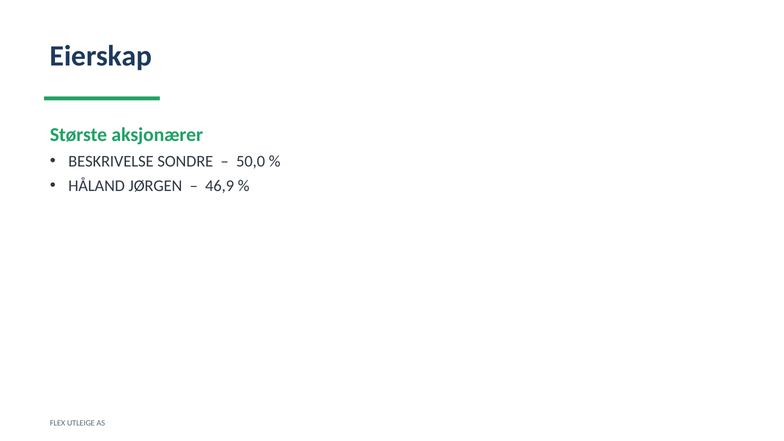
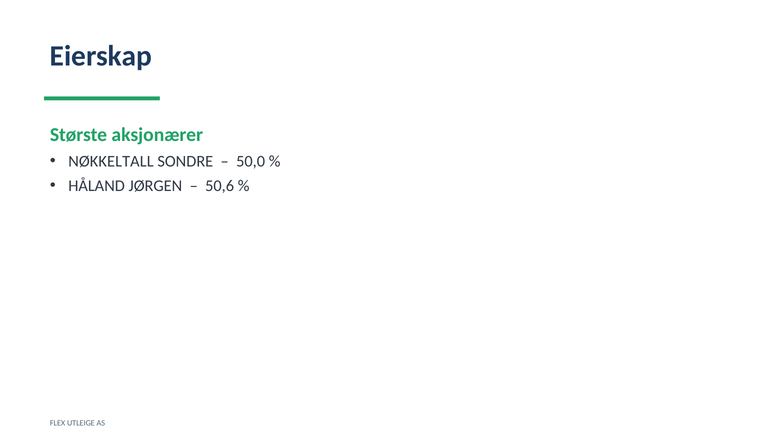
BESKRIVELSE: BESKRIVELSE -> NØKKELTALL
46,9: 46,9 -> 50,6
